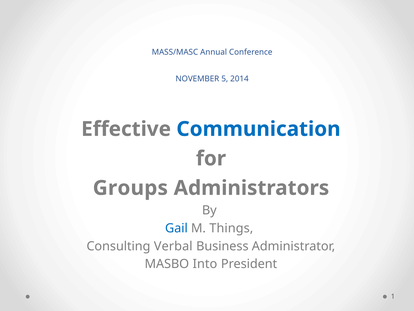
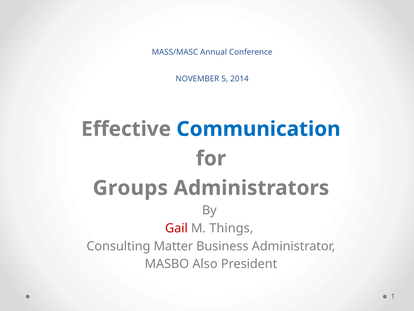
Gail colour: blue -> red
Verbal: Verbal -> Matter
Into: Into -> Also
